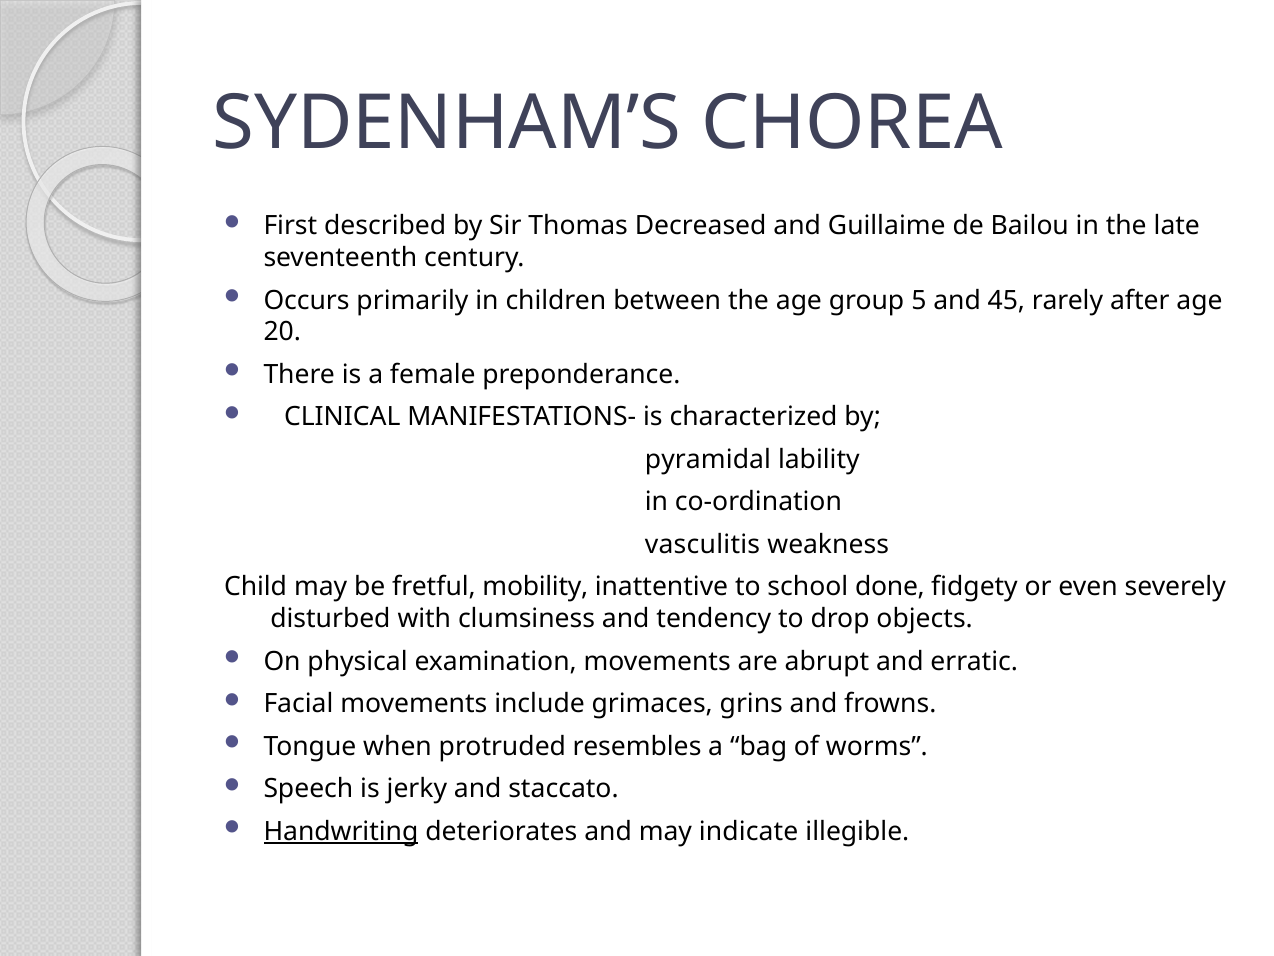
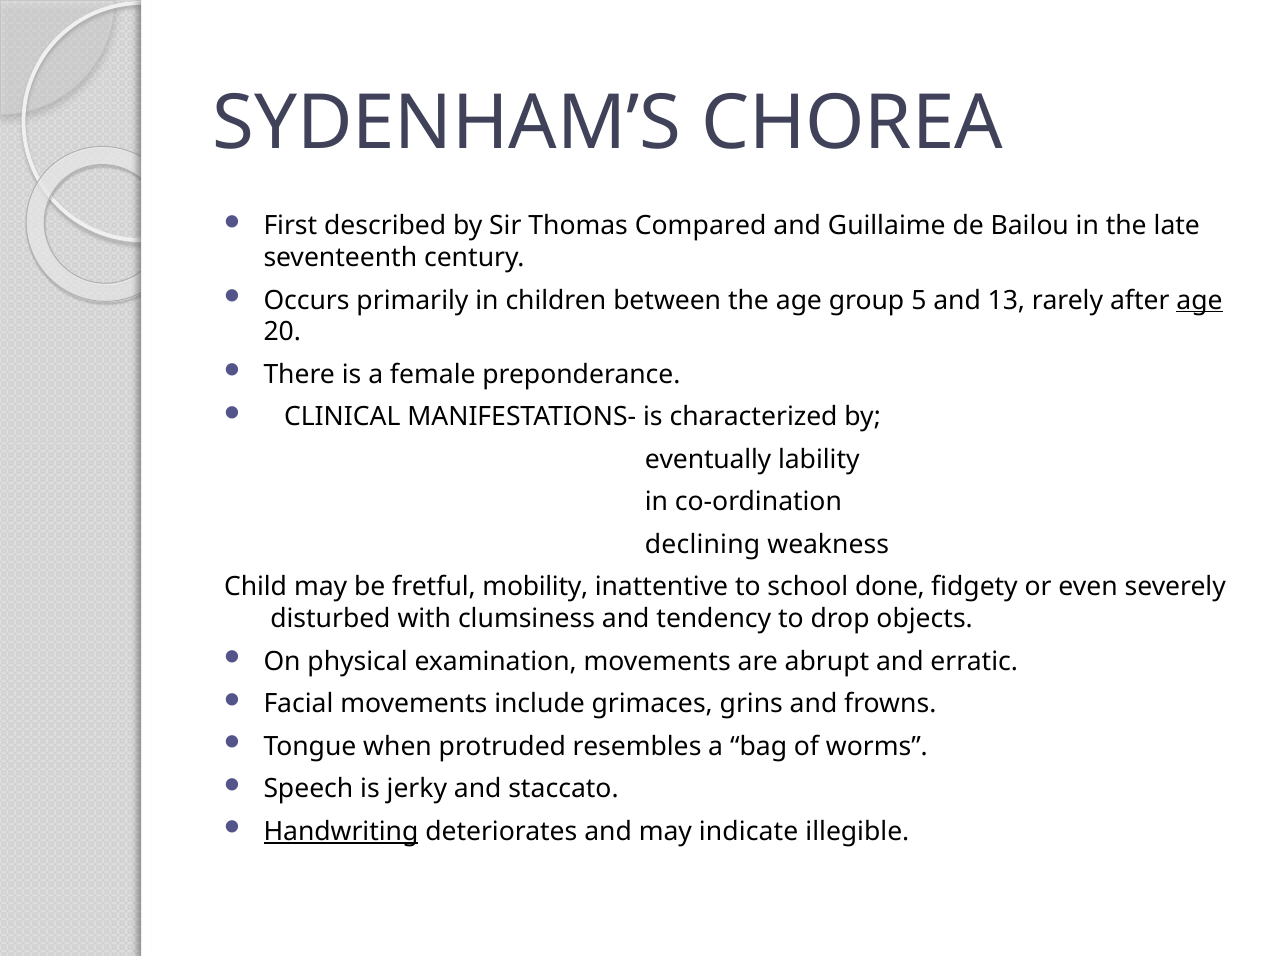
Decreased: Decreased -> Compared
45: 45 -> 13
age at (1199, 300) underline: none -> present
pyramidal: pyramidal -> eventually
vasculitis: vasculitis -> declining
